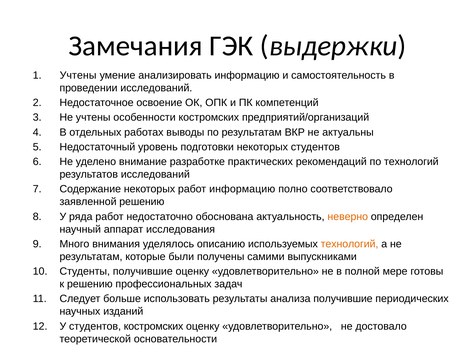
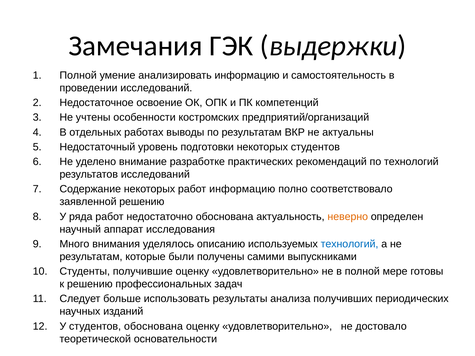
Учтены at (78, 75): Учтены -> Полной
технологий at (350, 244) colour: orange -> blue
анализа получившие: получившие -> получивших
студентов костромских: костромских -> обоснована
